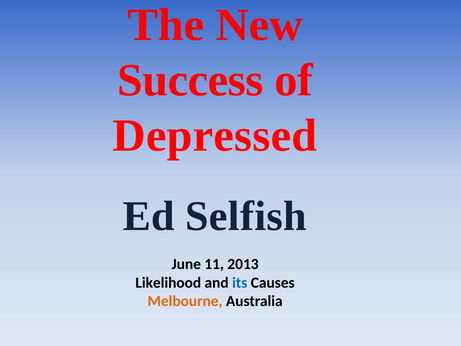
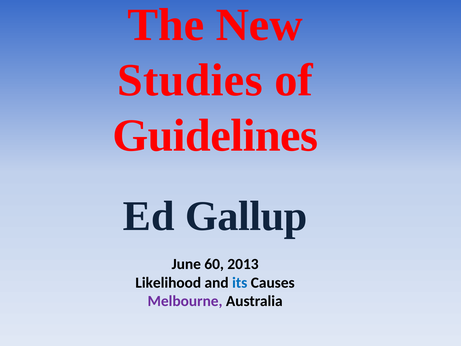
Success: Success -> Studies
Depressed: Depressed -> Guidelines
Selfish: Selfish -> Gallup
11: 11 -> 60
Melbourne colour: orange -> purple
